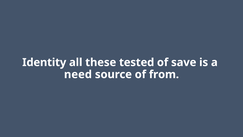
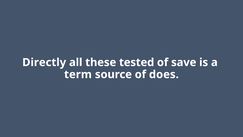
Identity: Identity -> Directly
need: need -> term
from: from -> does
